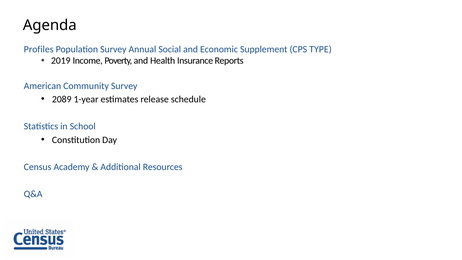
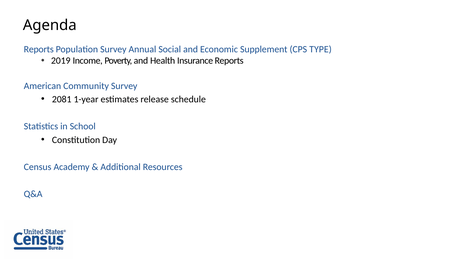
Profiles at (39, 49): Profiles -> Reports
2089: 2089 -> 2081
